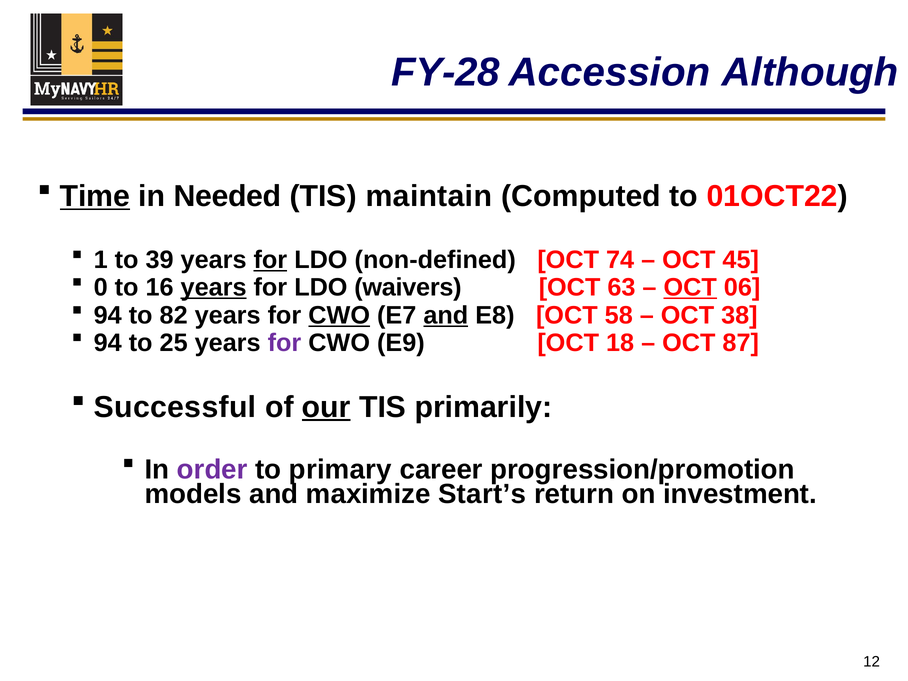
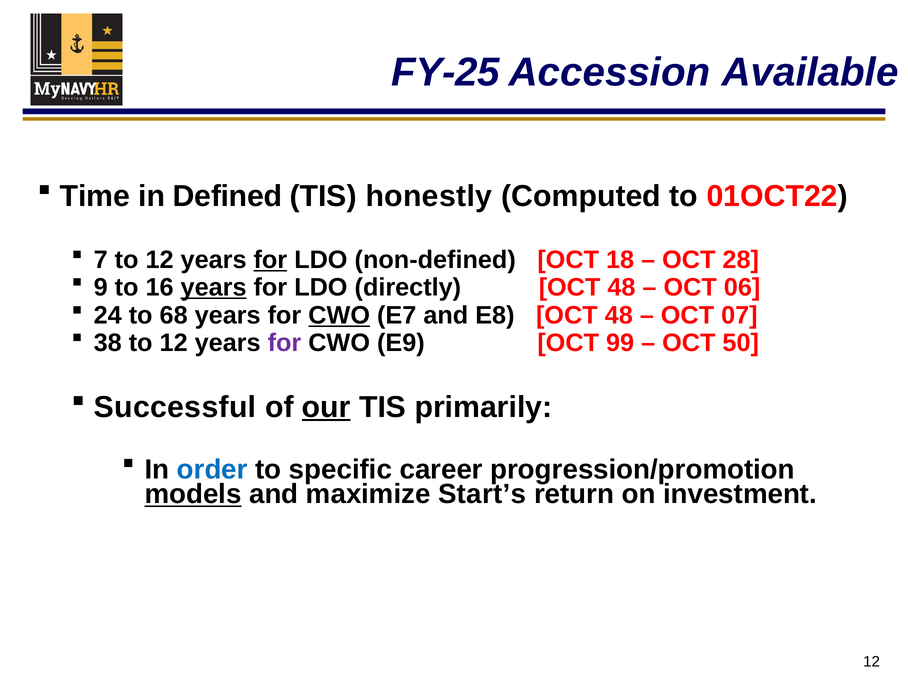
FY-28: FY-28 -> FY-25
Although: Although -> Available
Time underline: present -> none
Needed: Needed -> Defined
maintain: maintain -> honestly
1: 1 -> 7
39 at (160, 260): 39 -> 12
74: 74 -> 18
45: 45 -> 28
0: 0 -> 9
waivers: waivers -> directly
63 at (621, 288): 63 -> 48
OCT at (690, 288) underline: present -> none
94 at (108, 315): 94 -> 24
82: 82 -> 68
and at (446, 315) underline: present -> none
E8 OCT 58: 58 -> 48
38: 38 -> 07
94 at (108, 343): 94 -> 38
25 at (174, 343): 25 -> 12
18: 18 -> 99
87: 87 -> 50
order colour: purple -> blue
primary: primary -> specific
models underline: none -> present
